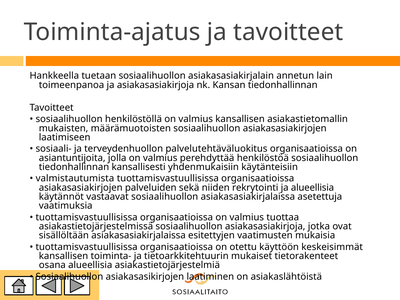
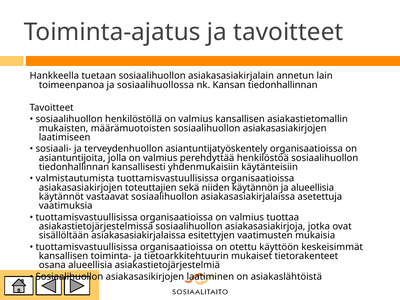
ja asiakasasiakirjoja: asiakasasiakirjoja -> sosiaalihuollossa
palvelutehtäväluokitus: palvelutehtäväluokitus -> asiantuntijatyöskentely
palveluiden: palveluiden -> toteuttajien
rekrytointi: rekrytointi -> käytännön
